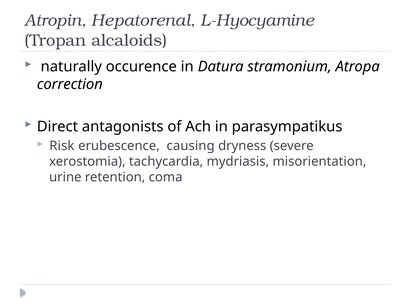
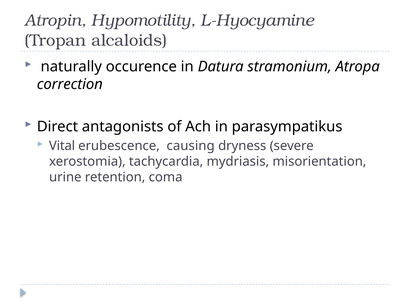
Hepatorenal: Hepatorenal -> Hypomotility
Risk: Risk -> Vital
